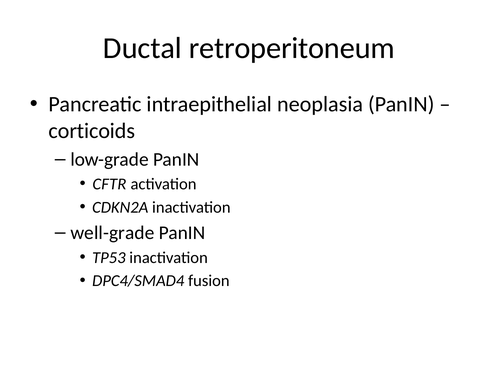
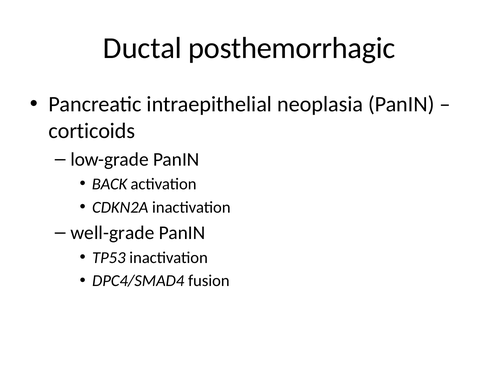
retroperitoneum: retroperitoneum -> posthemorrhagic
CFTR: CFTR -> BACK
